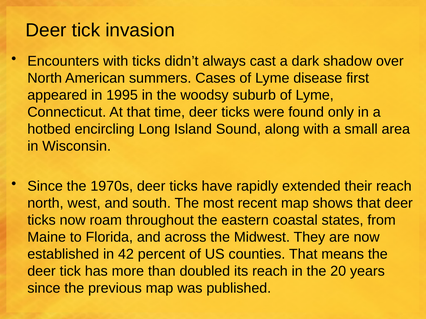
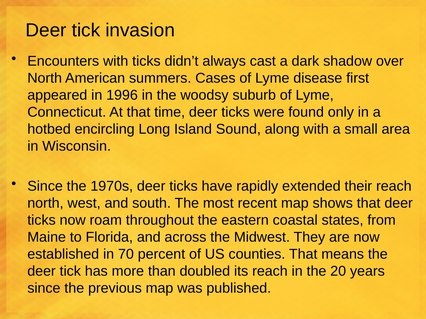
1995: 1995 -> 1996
42: 42 -> 70
